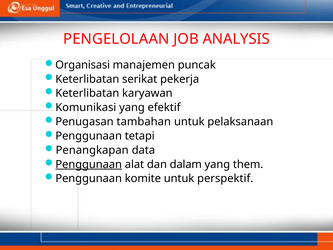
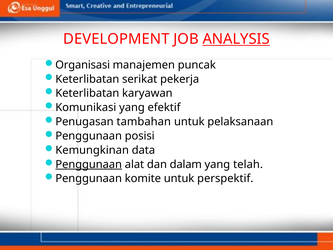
PENGELOLAAN: PENGELOLAAN -> DEVELOPMENT
ANALYSIS underline: none -> present
tetapi: tetapi -> posisi
Penangkapan: Penangkapan -> Kemungkinan
them: them -> telah
